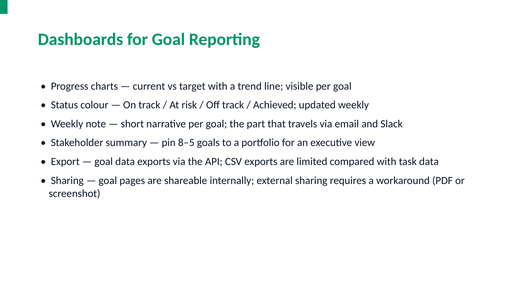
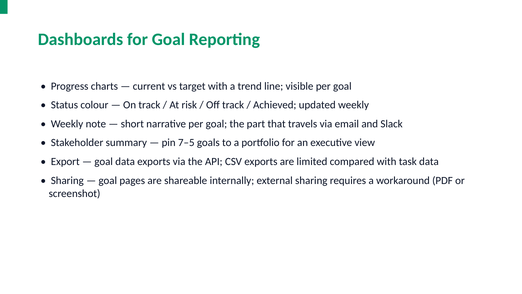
8–5: 8–5 -> 7–5
